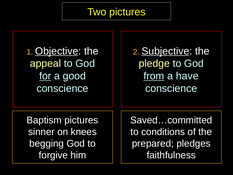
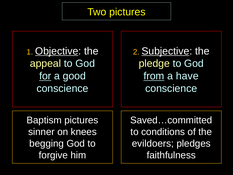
prepared: prepared -> evildoers
